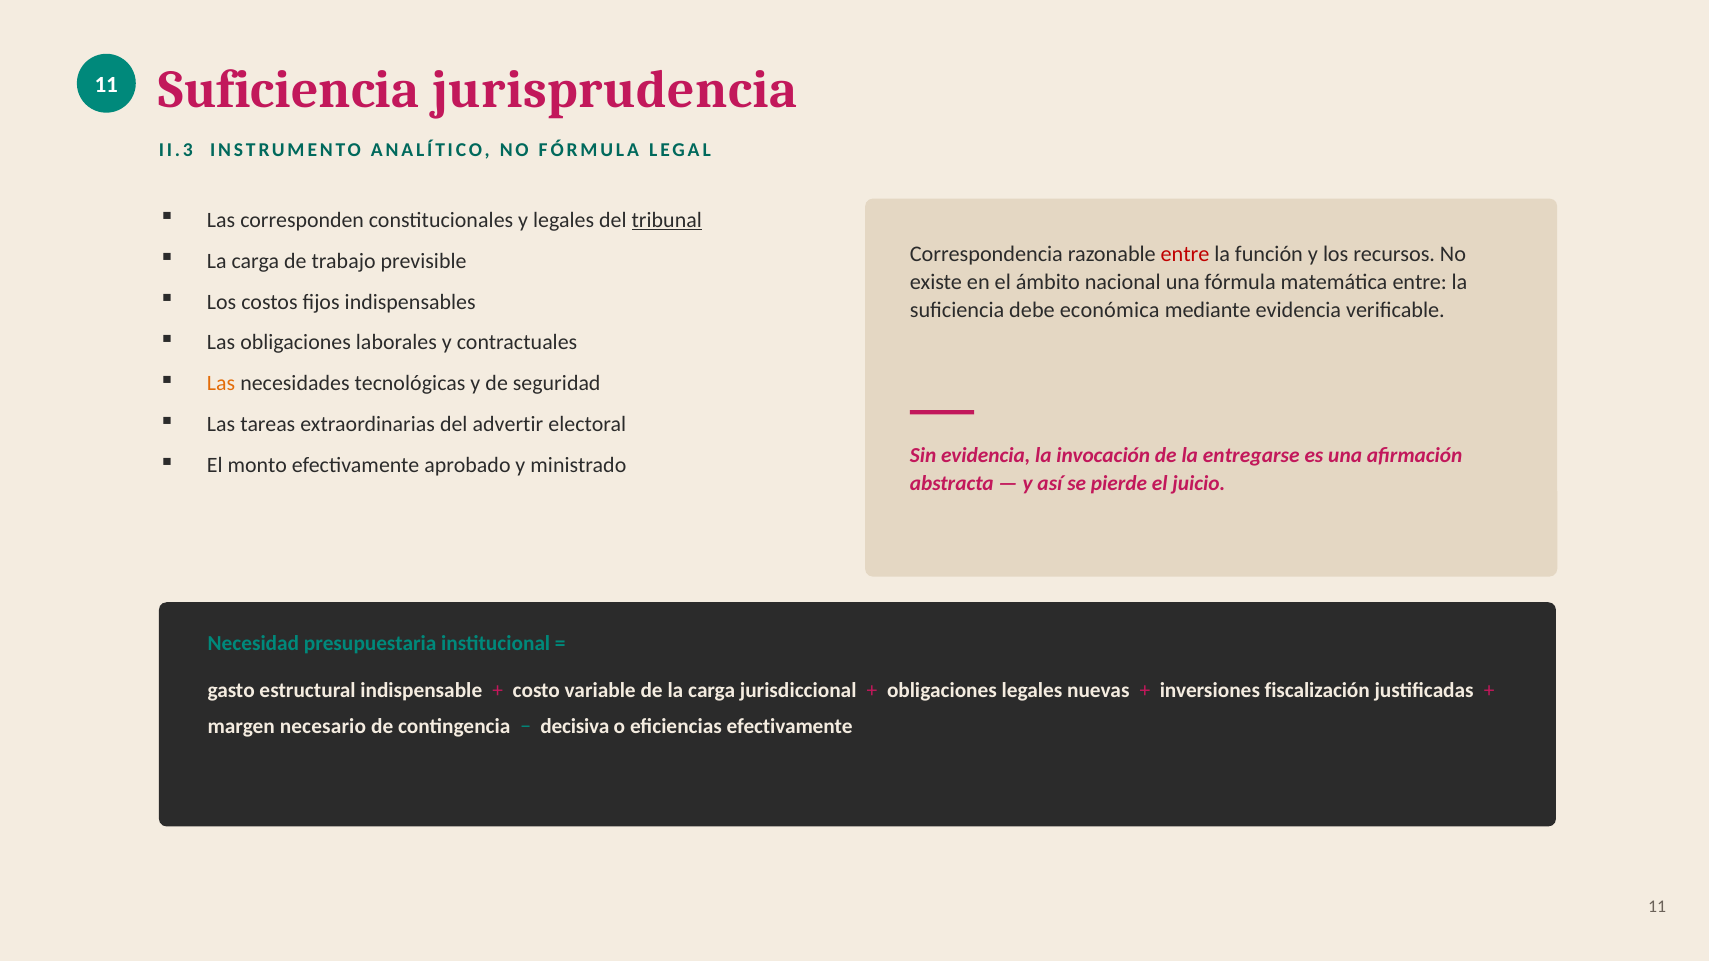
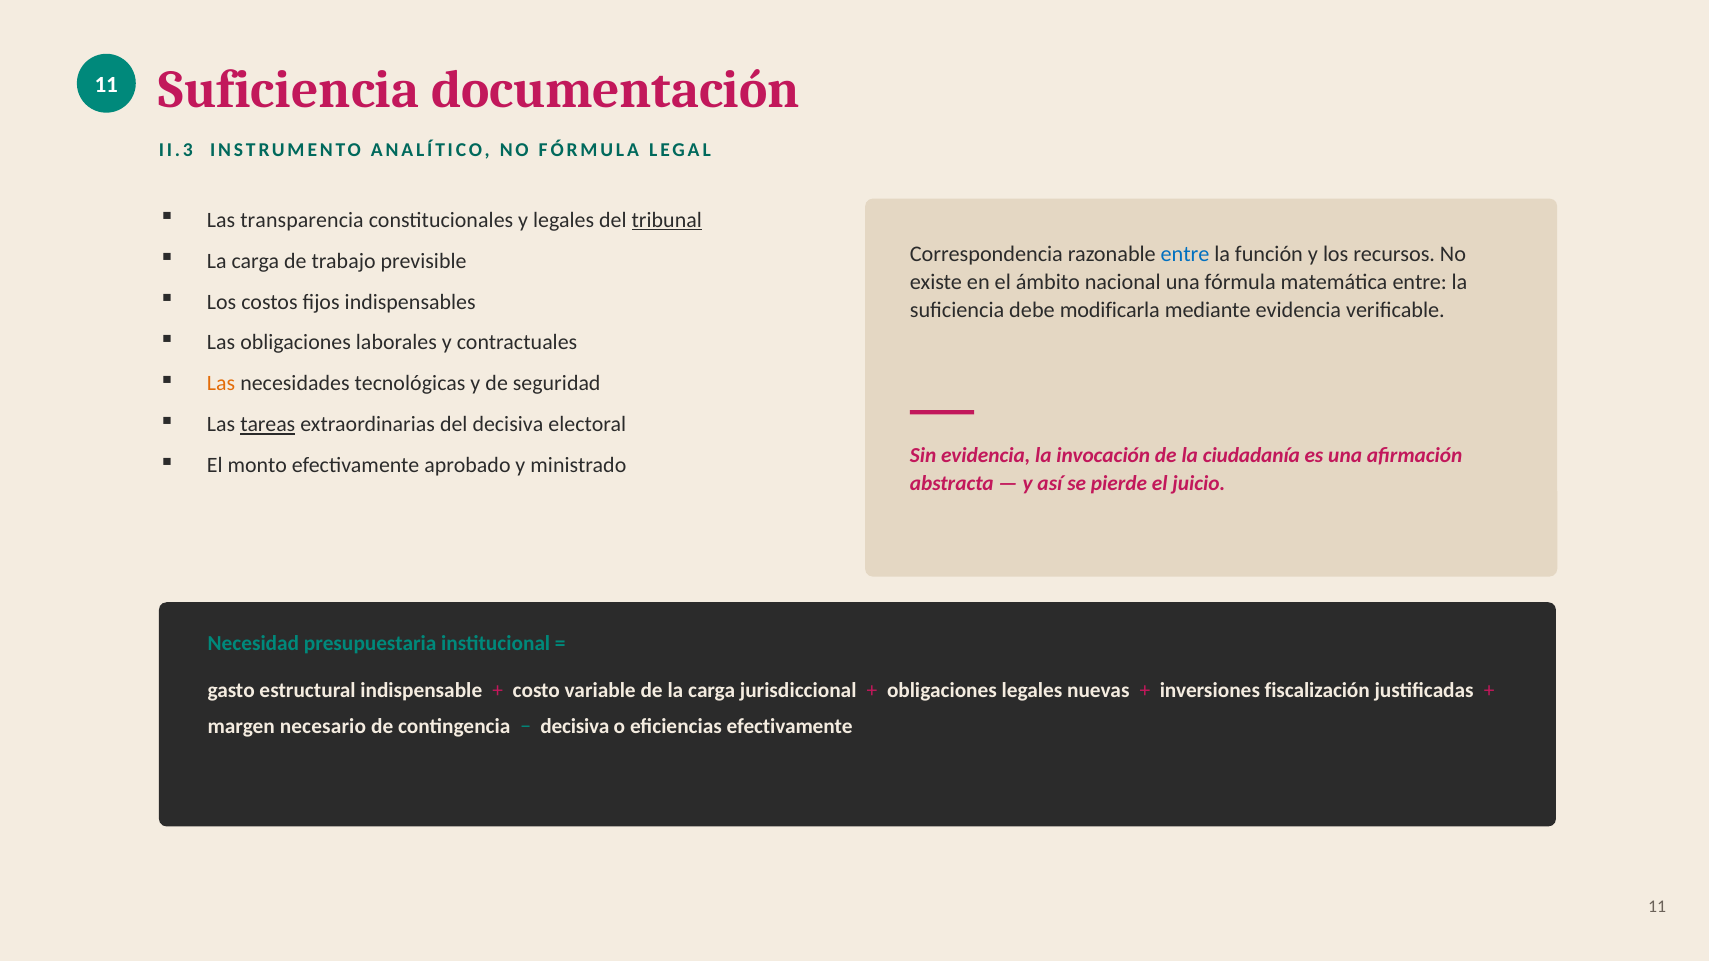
jurisprudencia: jurisprudencia -> documentación
corresponden: corresponden -> transparencia
entre at (1185, 254) colour: red -> blue
económica: económica -> modificarla
tareas underline: none -> present
del advertir: advertir -> decisiva
entregarse: entregarse -> ciudadanía
